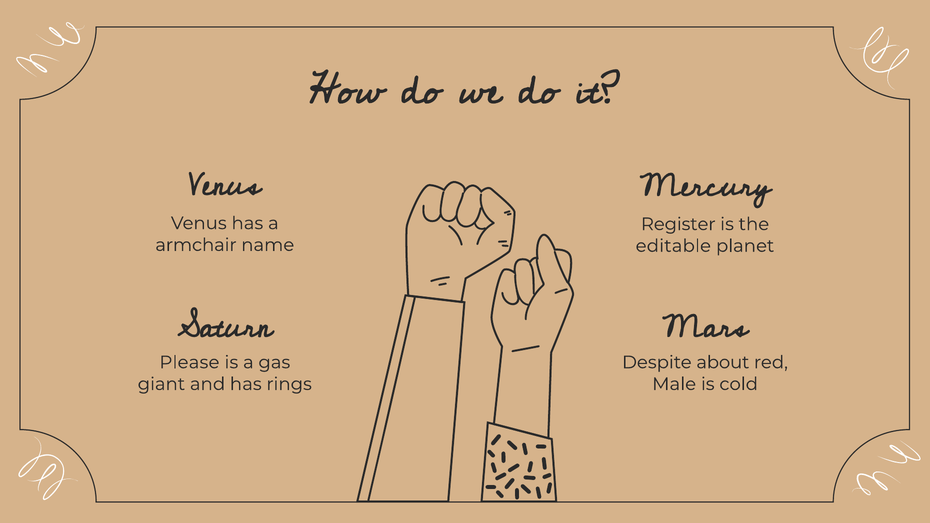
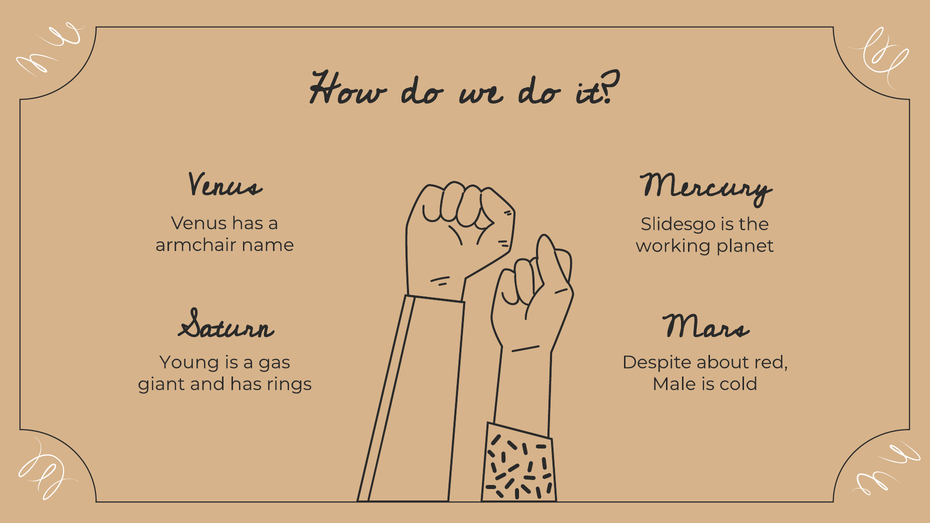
Register: Register -> Slidesgo
editable: editable -> working
Please: Please -> Young
